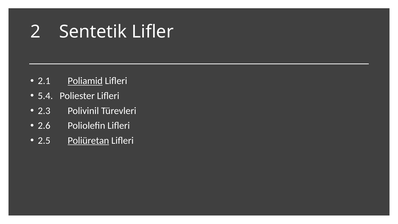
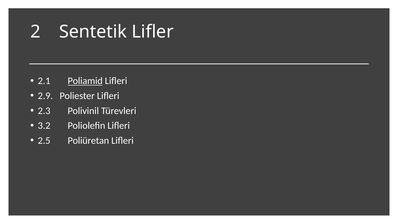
5.4: 5.4 -> 2.9
2.6: 2.6 -> 3.2
Poliüretan underline: present -> none
